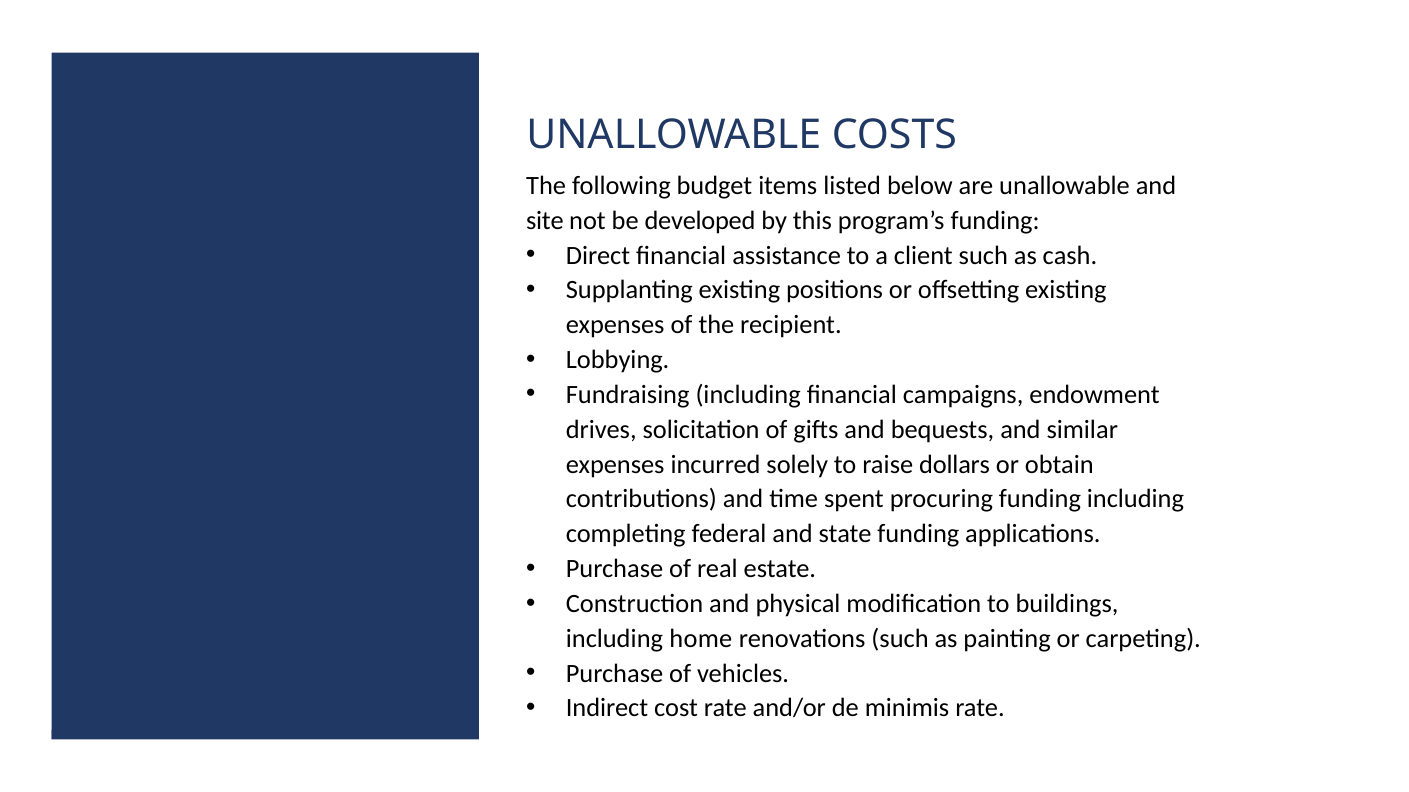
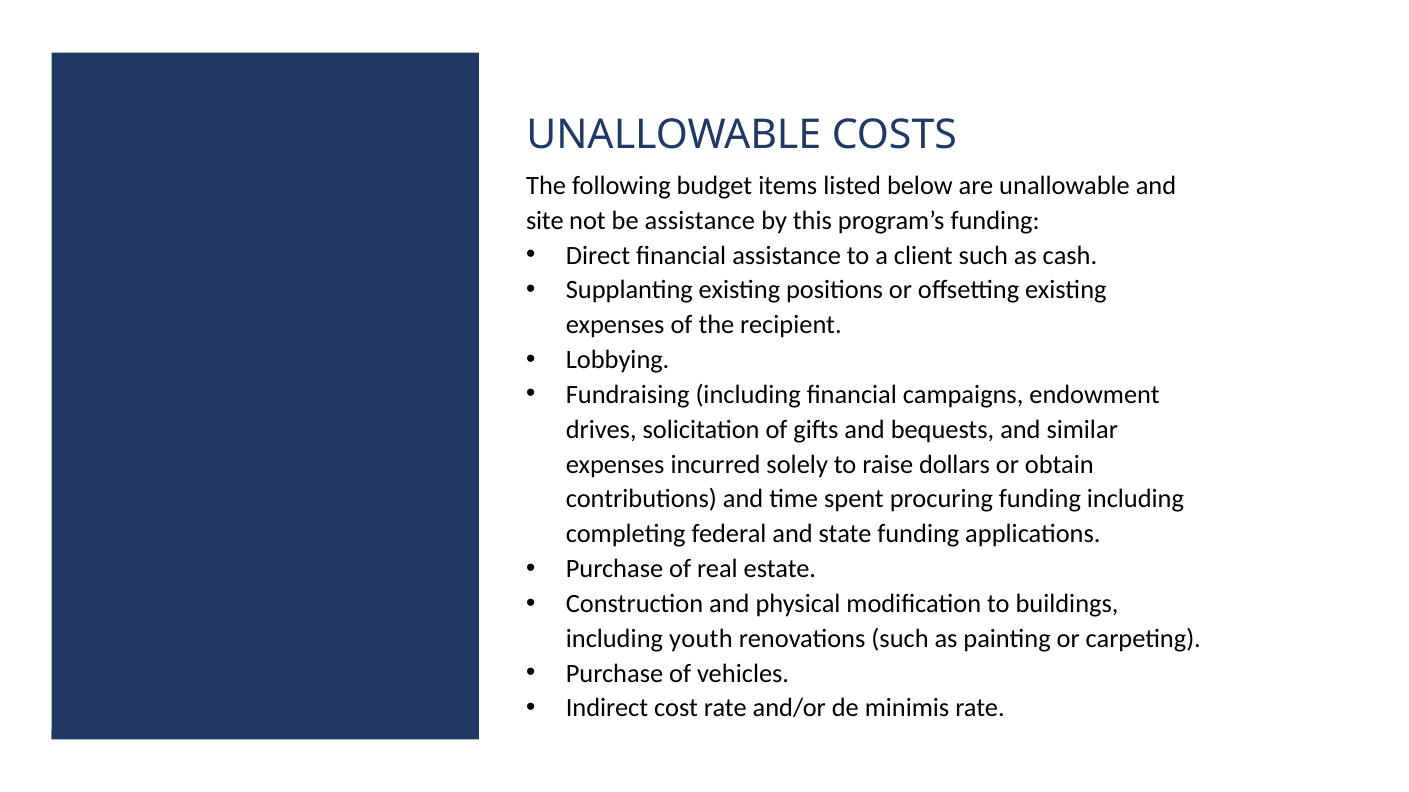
be developed: developed -> assistance
home: home -> youth
